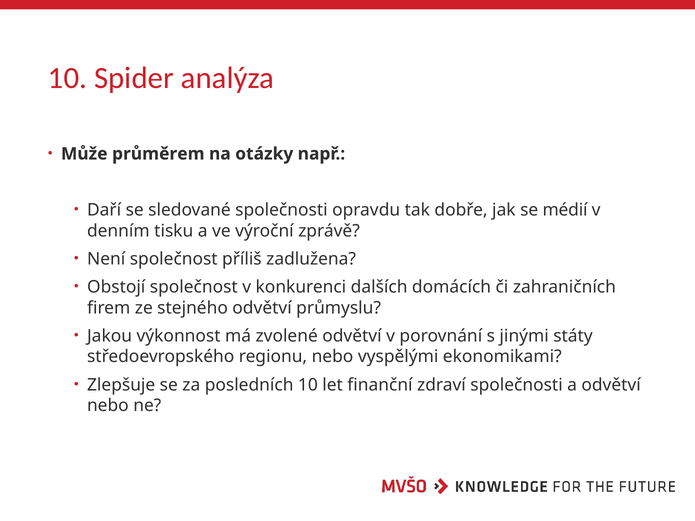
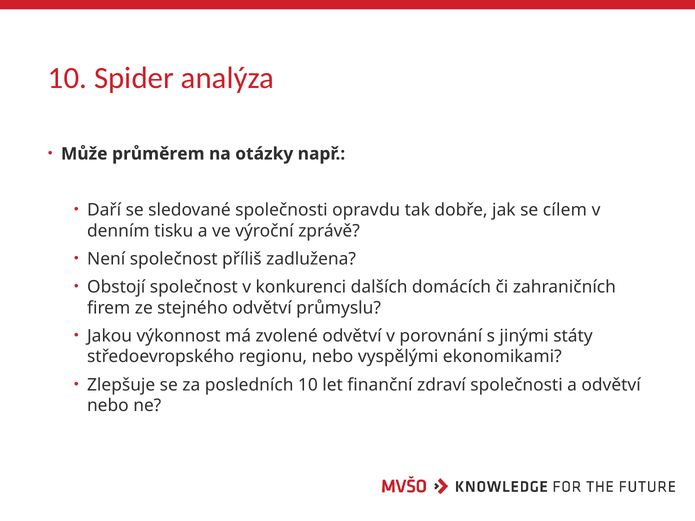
médií: médií -> cílem
